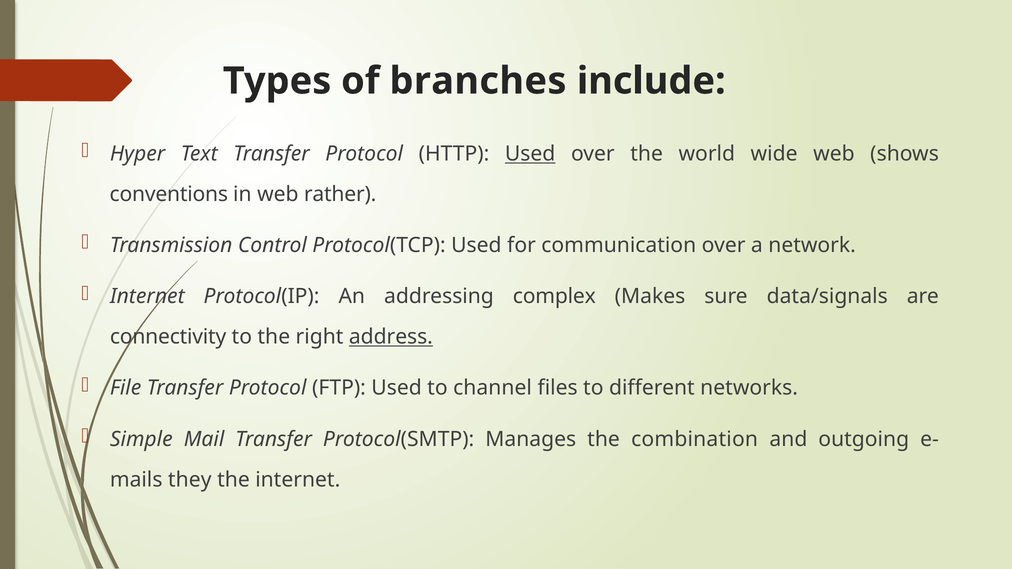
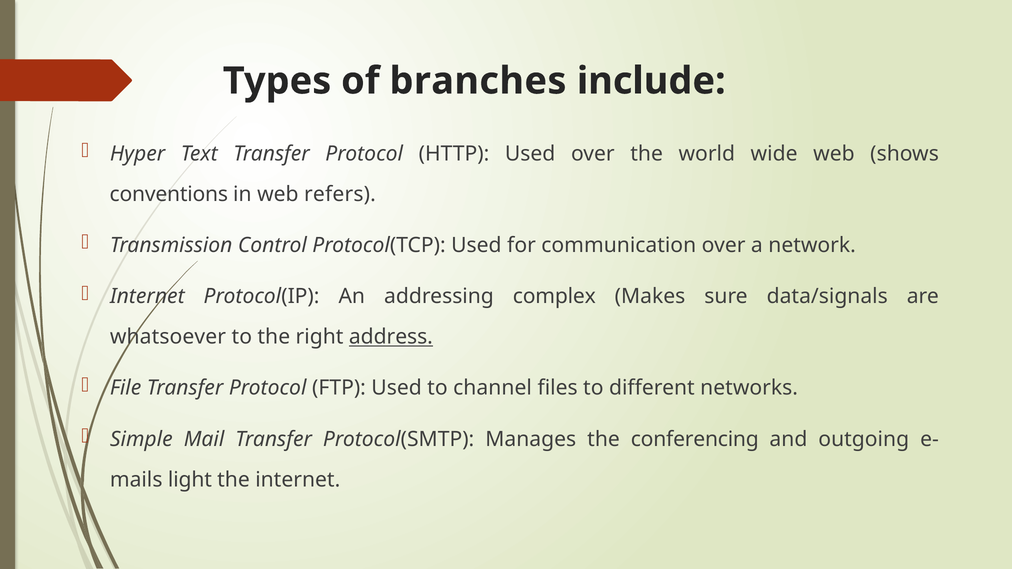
Used at (530, 154) underline: present -> none
rather: rather -> refers
connectivity: connectivity -> whatsoever
combination: combination -> conferencing
they: they -> light
